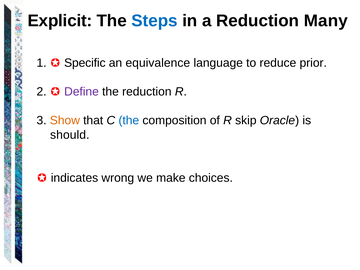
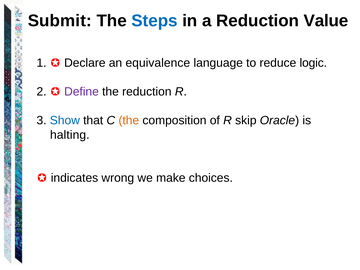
Explicit: Explicit -> Submit
Many: Many -> Value
Specific: Specific -> Declare
prior: prior -> logic
Show colour: orange -> blue
the at (129, 120) colour: blue -> orange
should: should -> halting
